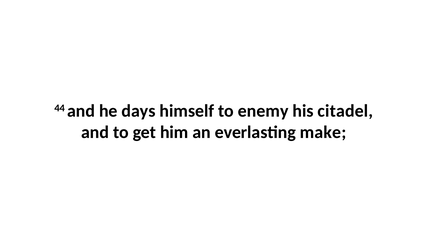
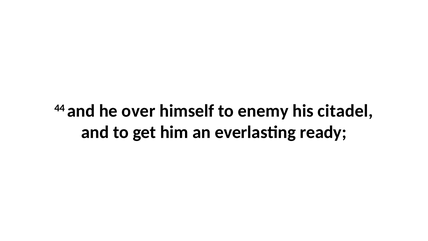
days: days -> over
make: make -> ready
